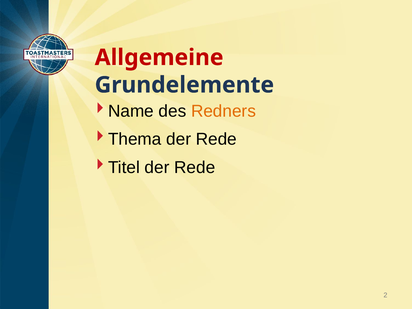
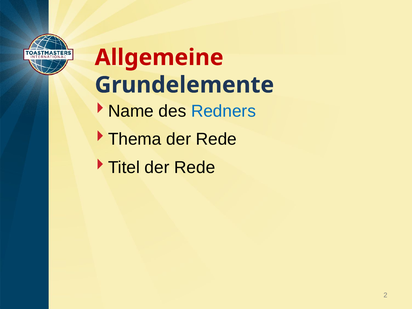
Redners colour: orange -> blue
